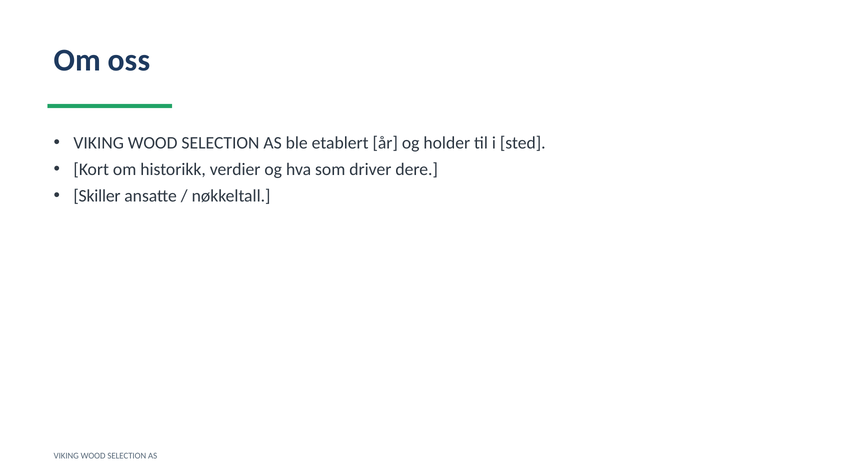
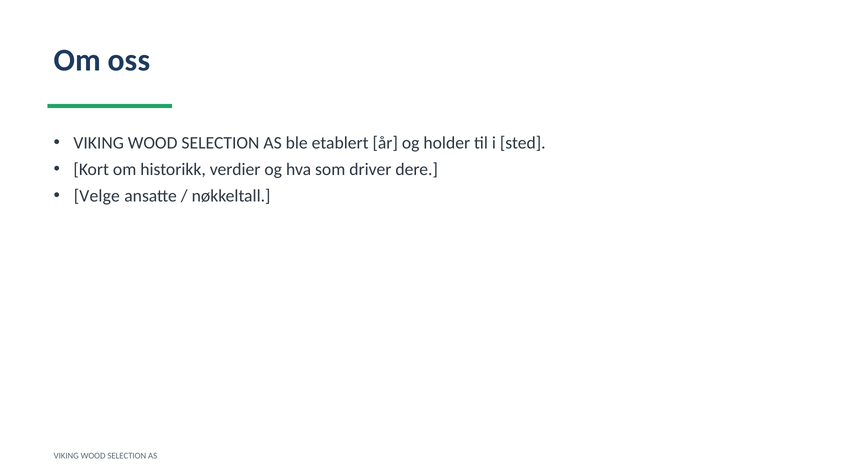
Skiller: Skiller -> Velge
